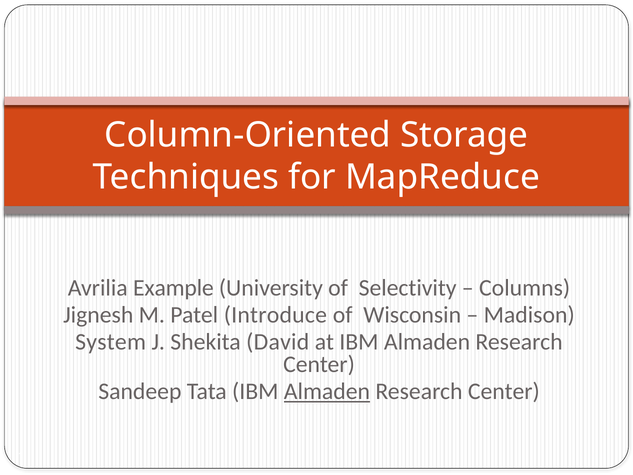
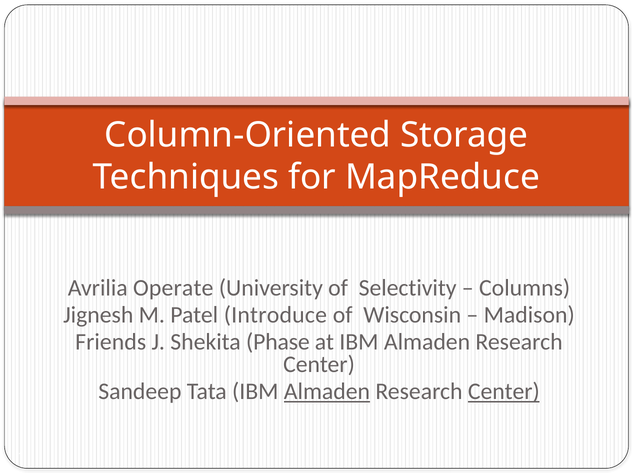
Example: Example -> Operate
System: System -> Friends
David: David -> Phase
Center at (504, 391) underline: none -> present
